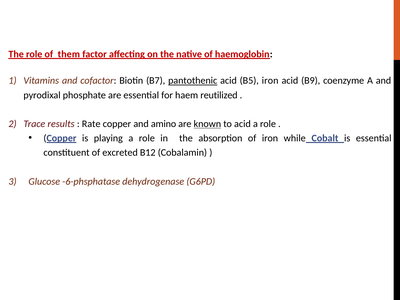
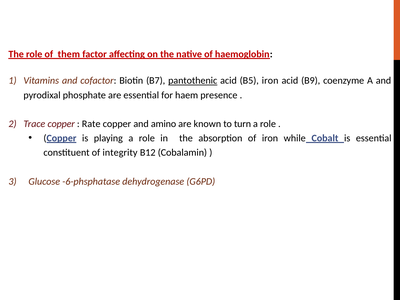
reutilized: reutilized -> presence
Trace results: results -> copper
known underline: present -> none
to acid: acid -> turn
excreted: excreted -> integrity
